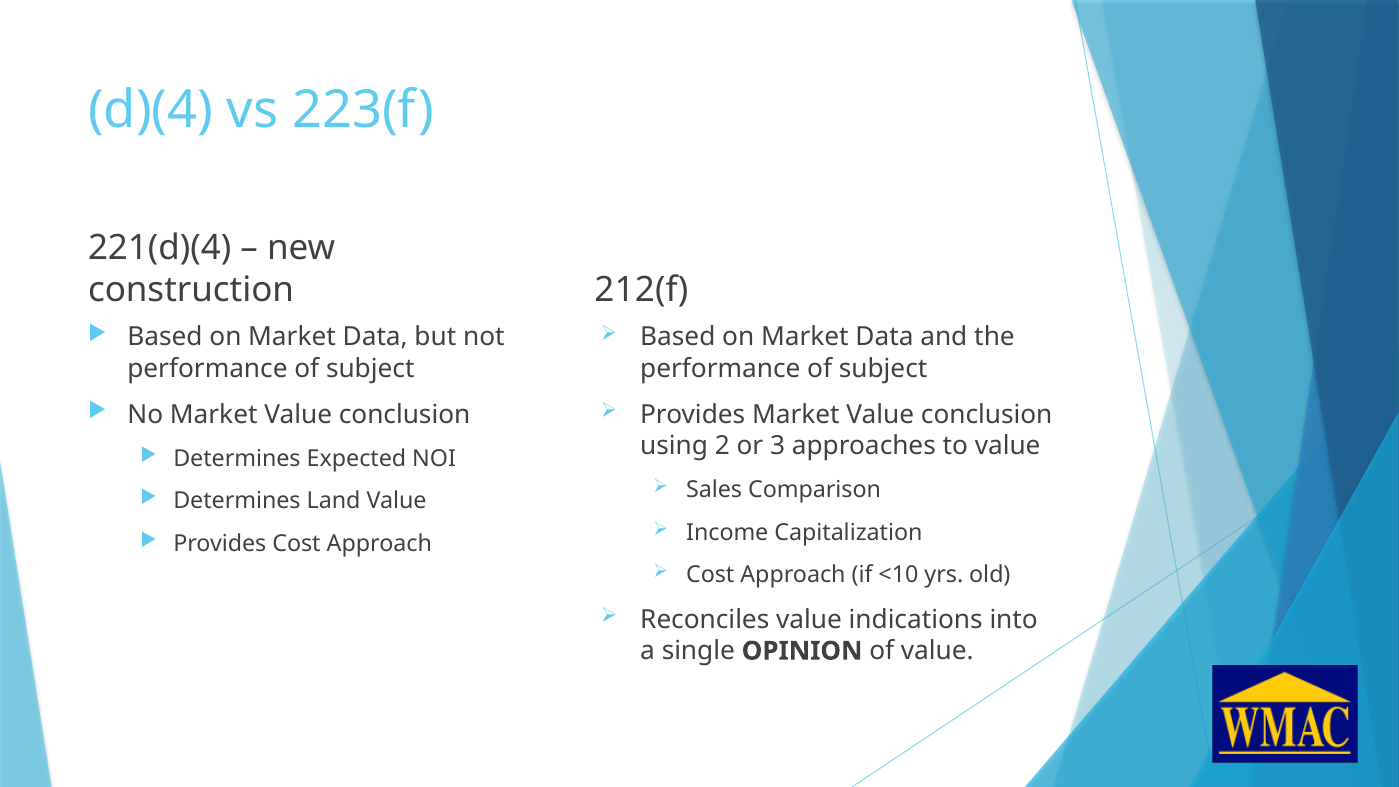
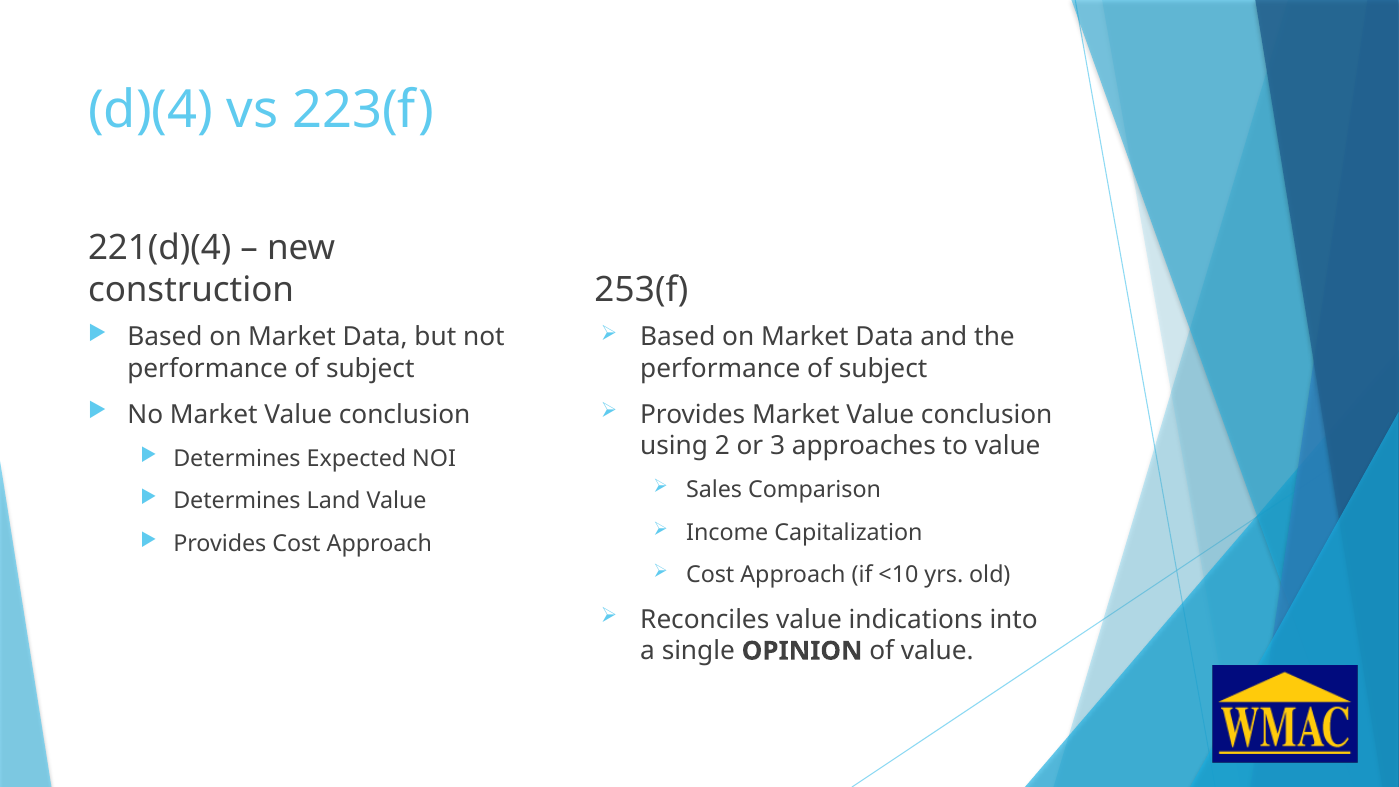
212(f: 212(f -> 253(f
